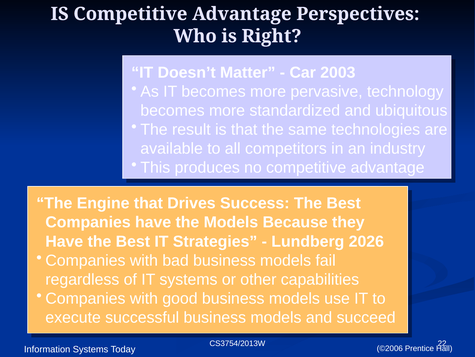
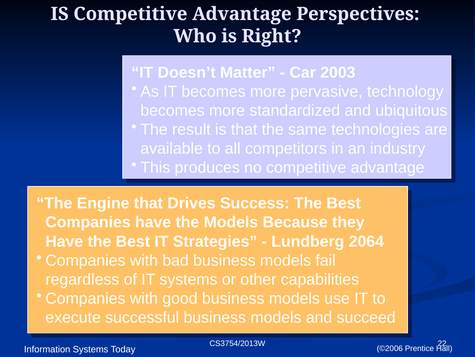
2026: 2026 -> 2064
